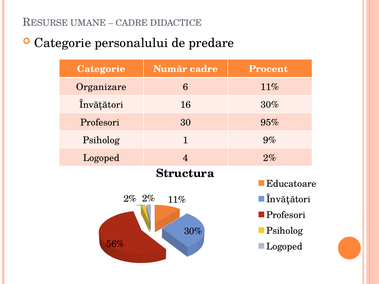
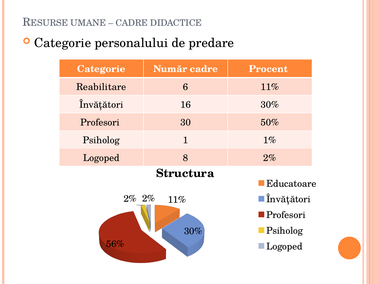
Organizare: Organizare -> Reabilitare
95%: 95% -> 50%
9%: 9% -> 1%
4: 4 -> 8
